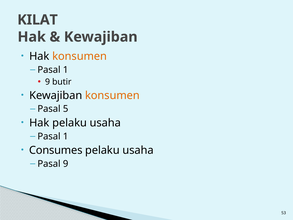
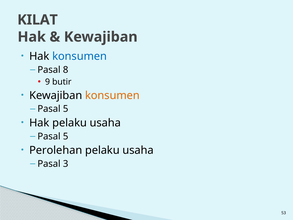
konsumen at (80, 56) colour: orange -> blue
1 at (66, 70): 1 -> 8
1 at (66, 136): 1 -> 5
Consumes: Consumes -> Perolehan
Pasal 9: 9 -> 3
